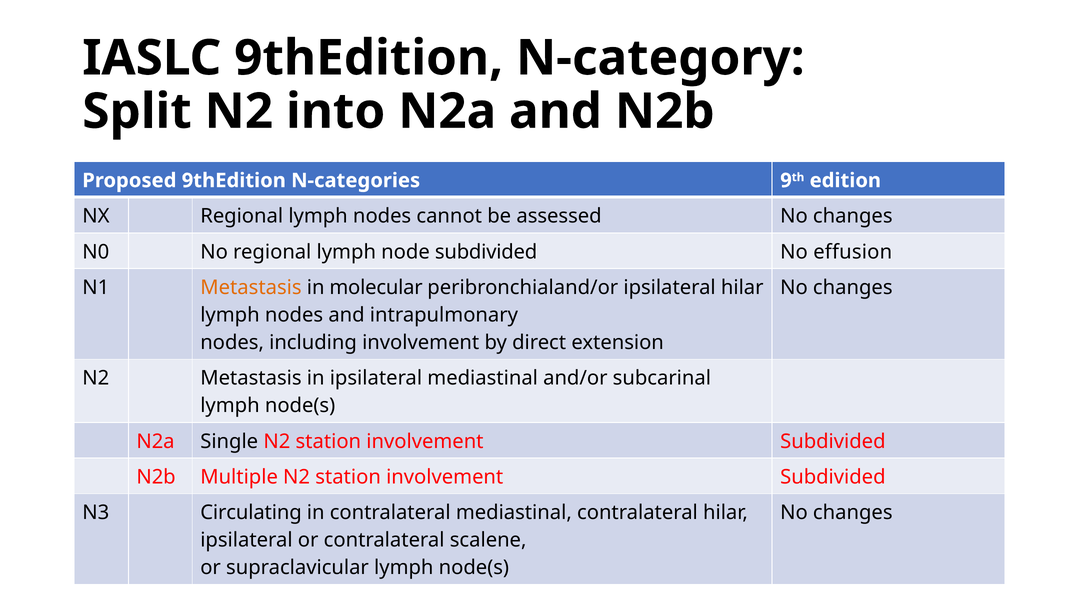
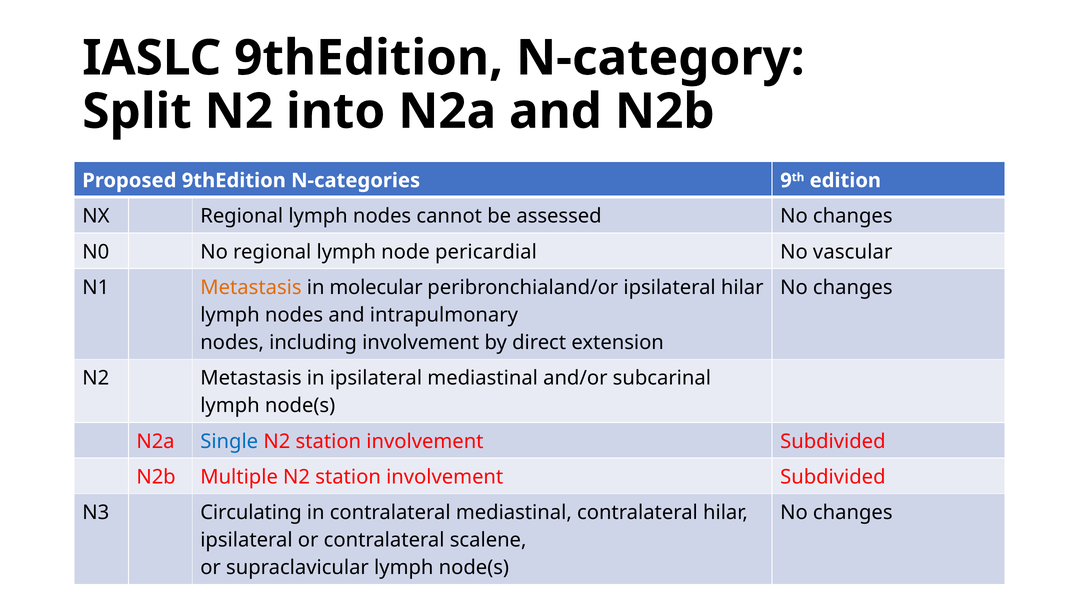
node subdivided: subdivided -> pericardial
effusion: effusion -> vascular
Single colour: black -> blue
